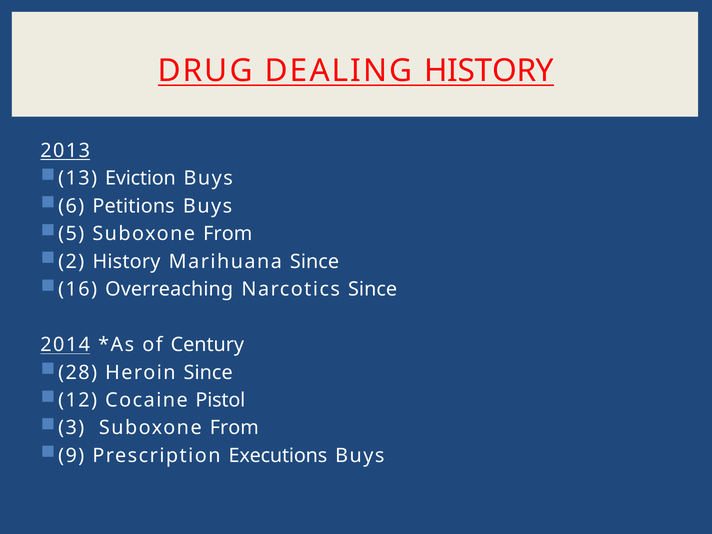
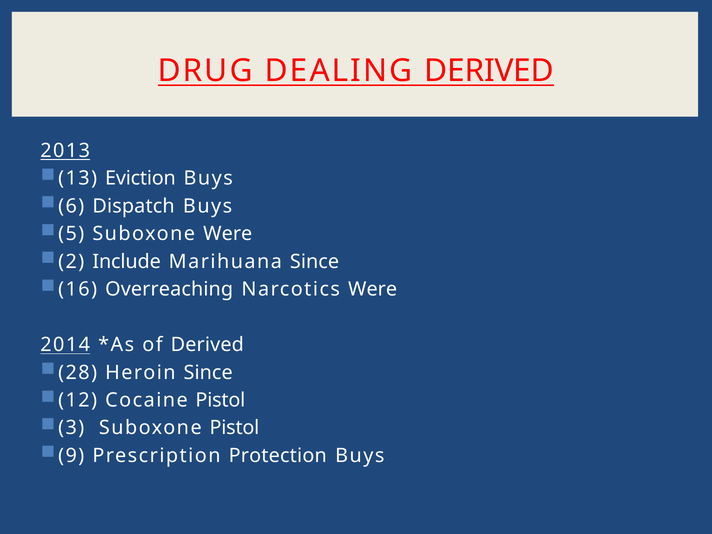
DEALING HISTORY: HISTORY -> DERIVED
Petitions: Petitions -> Dispatch
5 Suboxone From: From -> Were
2 History: History -> Include
Narcotics Since: Since -> Were
of Century: Century -> Derived
3 Suboxone From: From -> Pistol
Executions: Executions -> Protection
